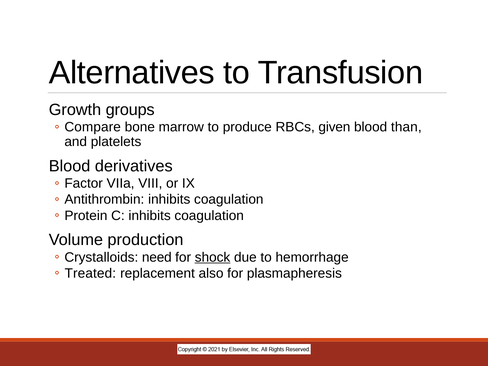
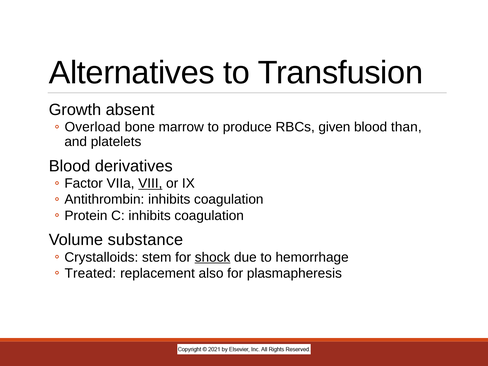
groups: groups -> absent
Compare: Compare -> Overload
VIII underline: none -> present
production: production -> substance
need: need -> stem
